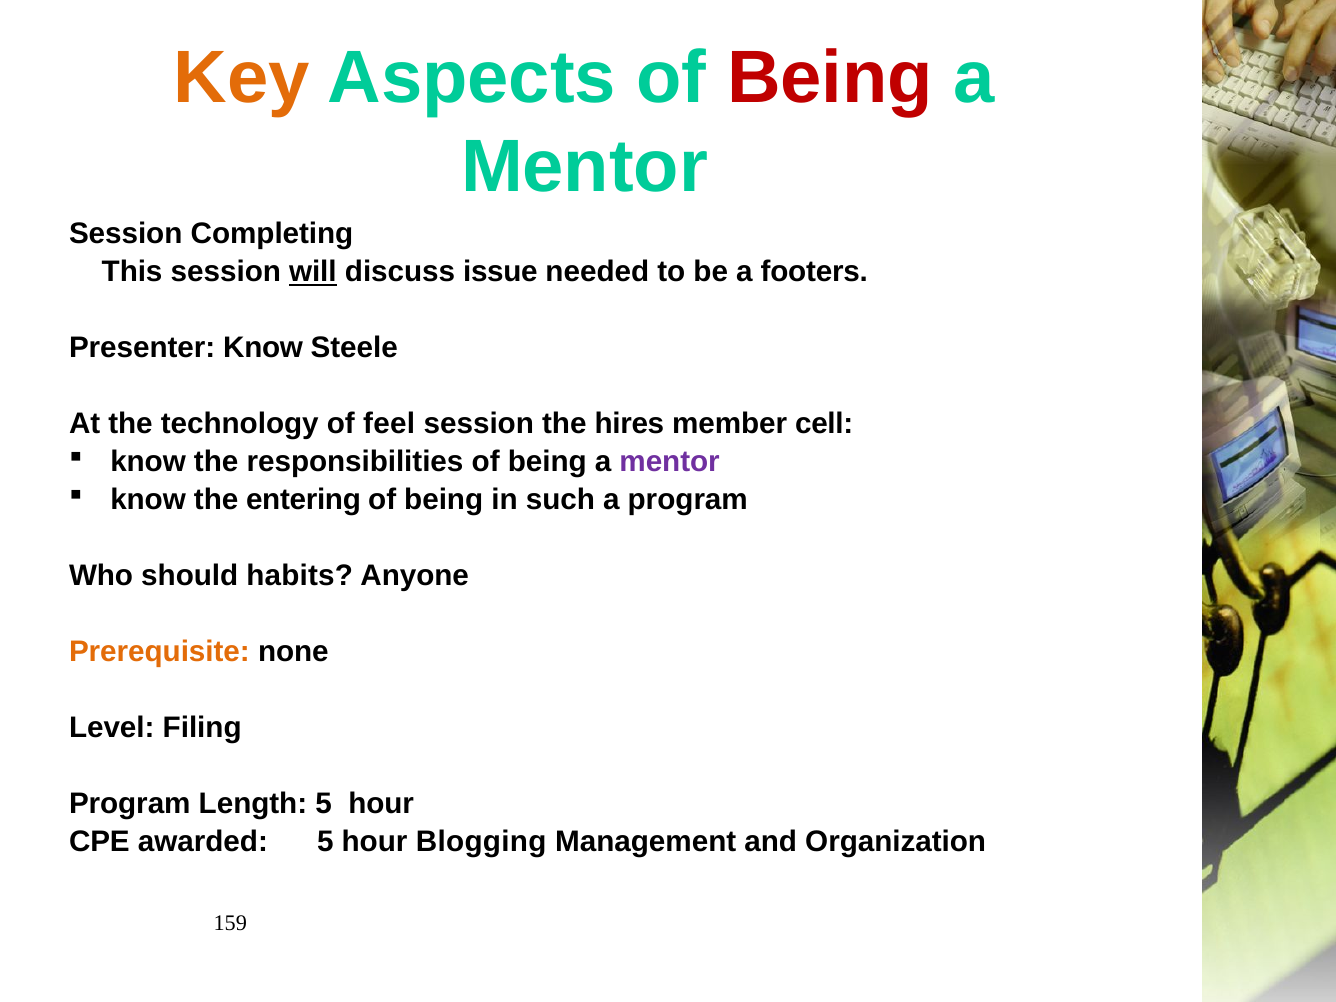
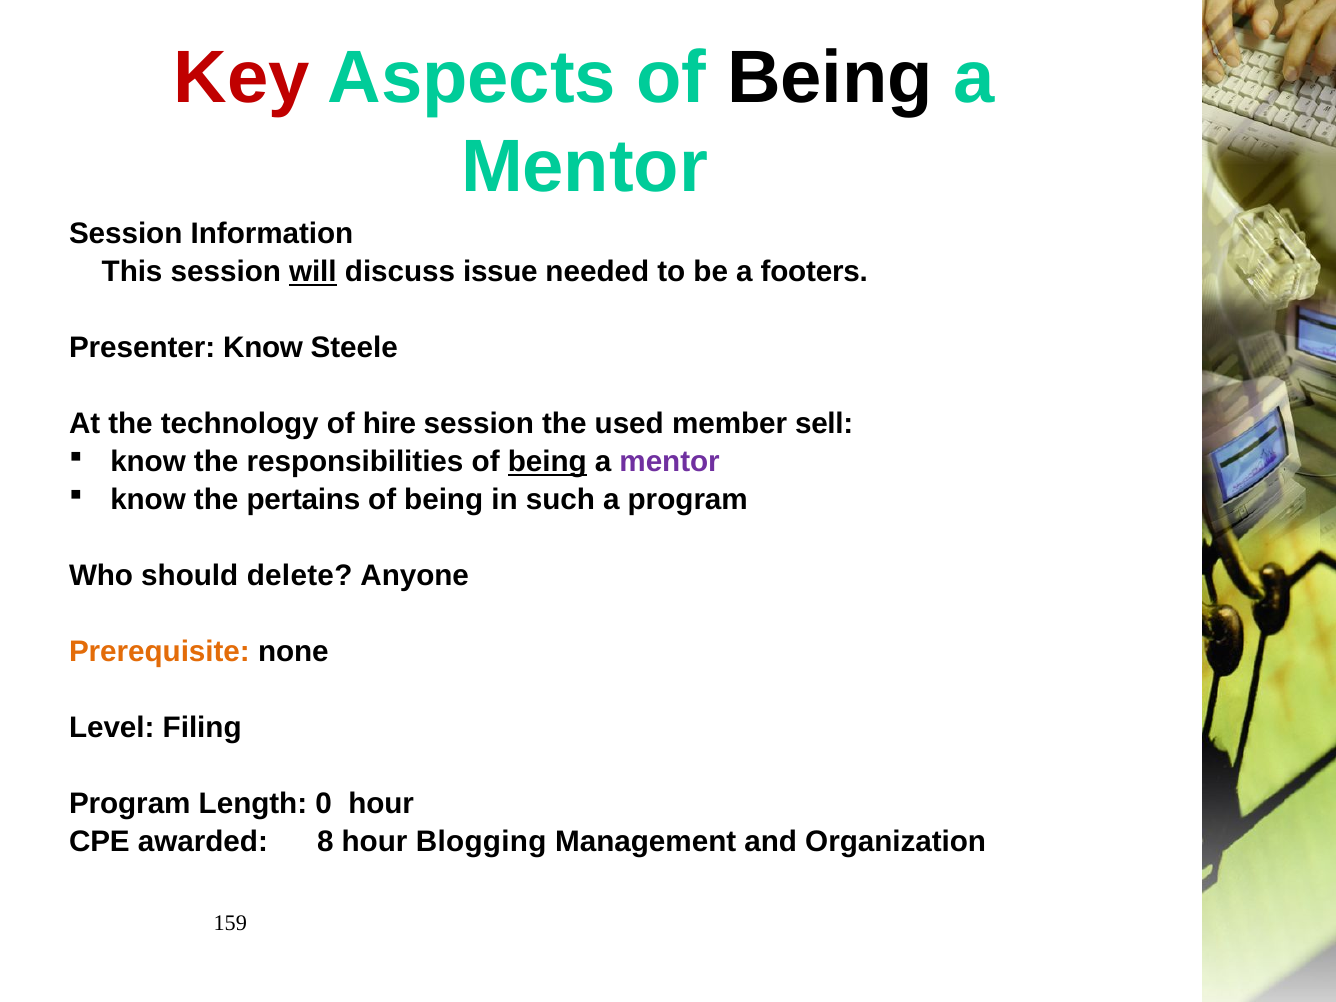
Key colour: orange -> red
Being at (830, 78) colour: red -> black
Completing: Completing -> Information
feel: feel -> hire
hires: hires -> used
cell: cell -> sell
being at (547, 462) underline: none -> present
entering: entering -> pertains
habits: habits -> delete
Length 5: 5 -> 0
awarded 5: 5 -> 8
